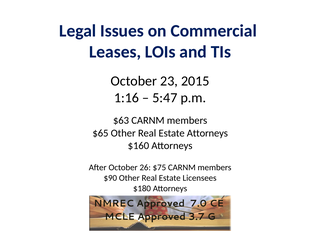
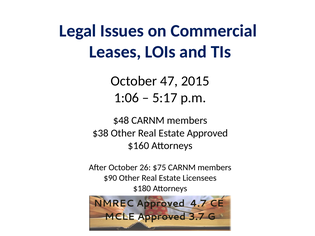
23: 23 -> 47
1:16: 1:16 -> 1:06
5:47: 5:47 -> 5:17
$63: $63 -> $48
$65: $65 -> $38
Estate Attorneys: Attorneys -> Approved
7.0: 7.0 -> 4.7
